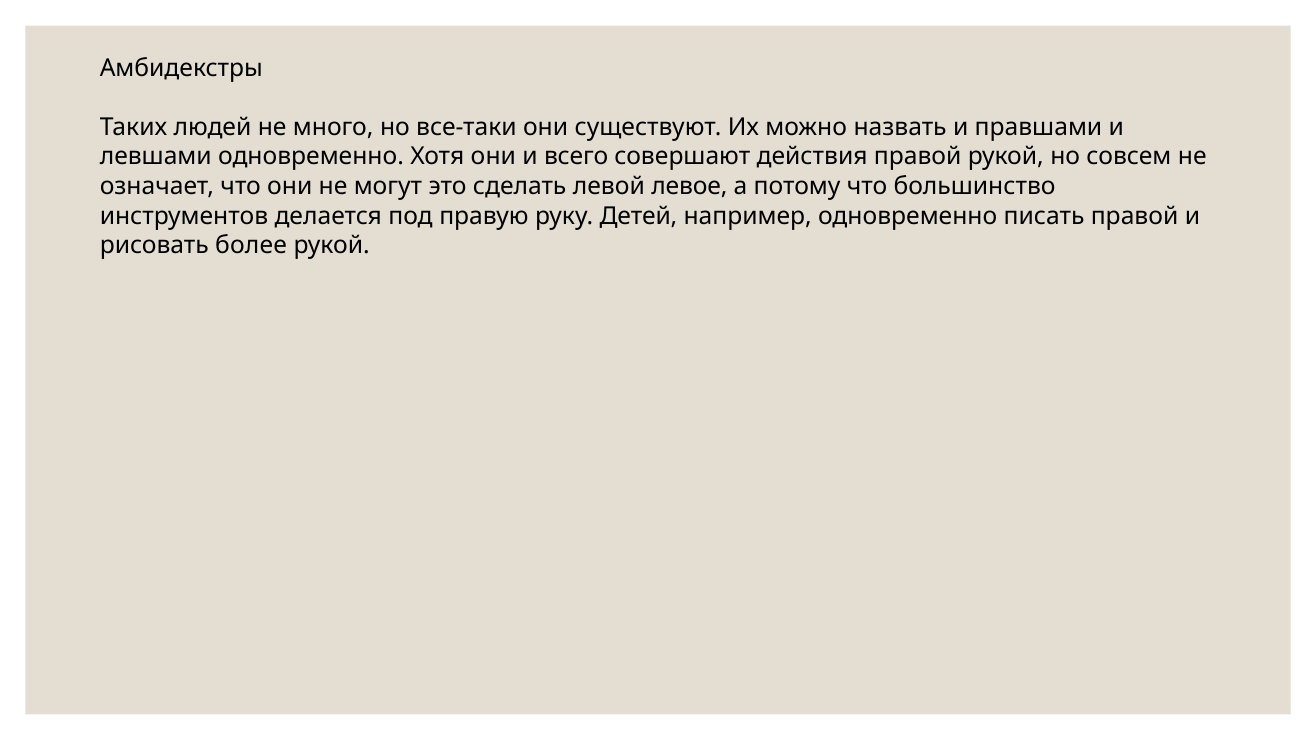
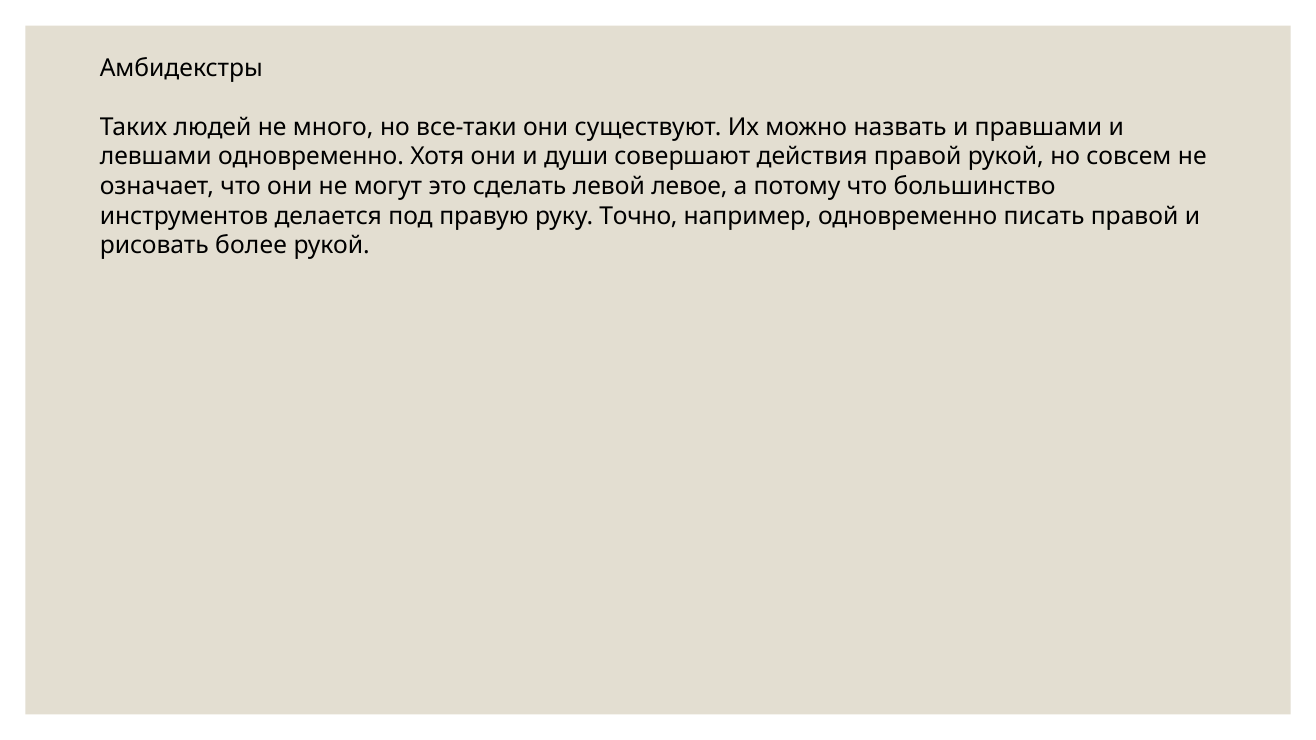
всего: всего -> души
Детей: Детей -> Точно
